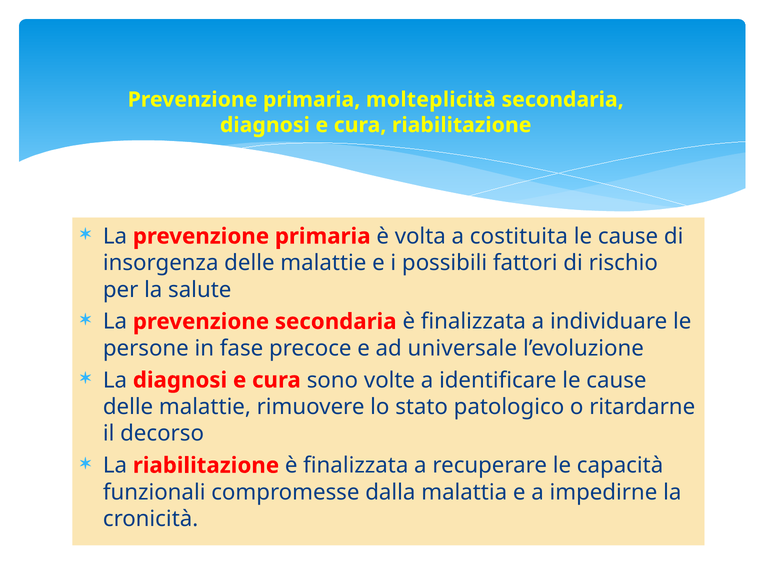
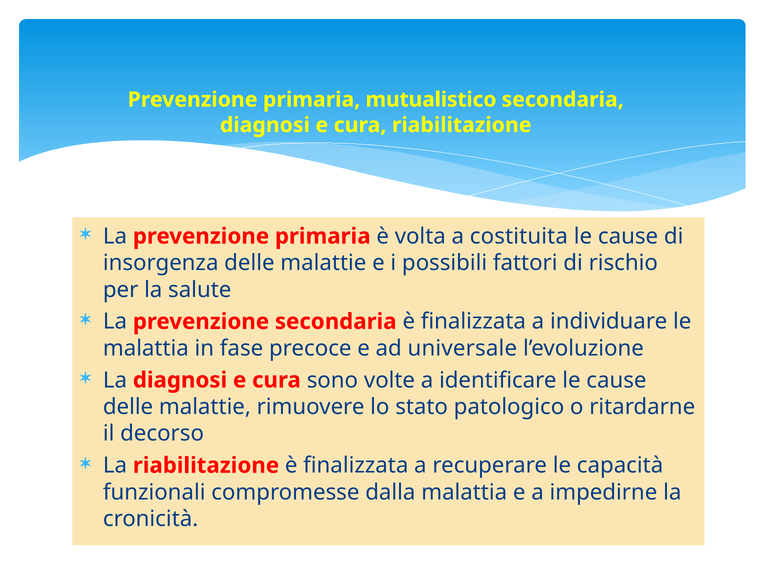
molteplicità: molteplicità -> mutualistico
persone at (146, 348): persone -> malattia
